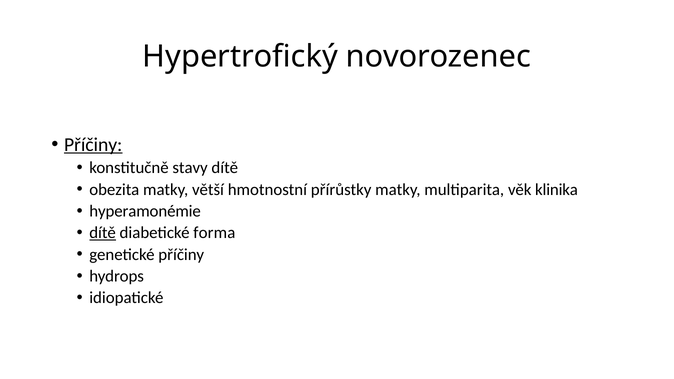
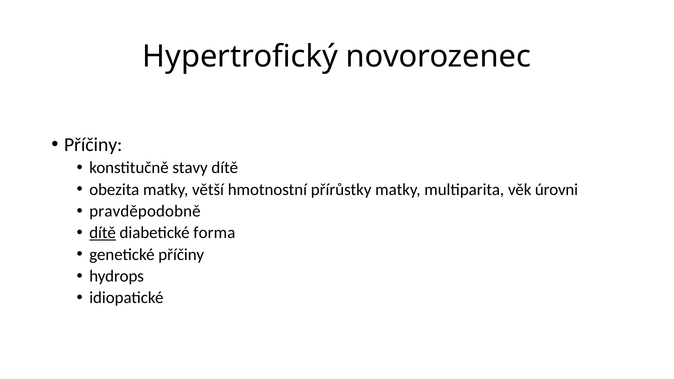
Příčiny at (93, 145) underline: present -> none
klinika: klinika -> úrovni
hyperamonémie: hyperamonémie -> pravděpodobně
